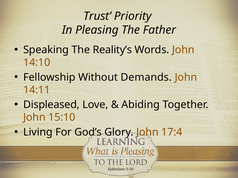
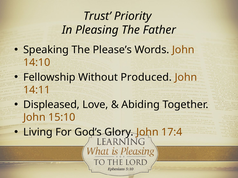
Reality’s: Reality’s -> Please’s
Demands: Demands -> Produced
